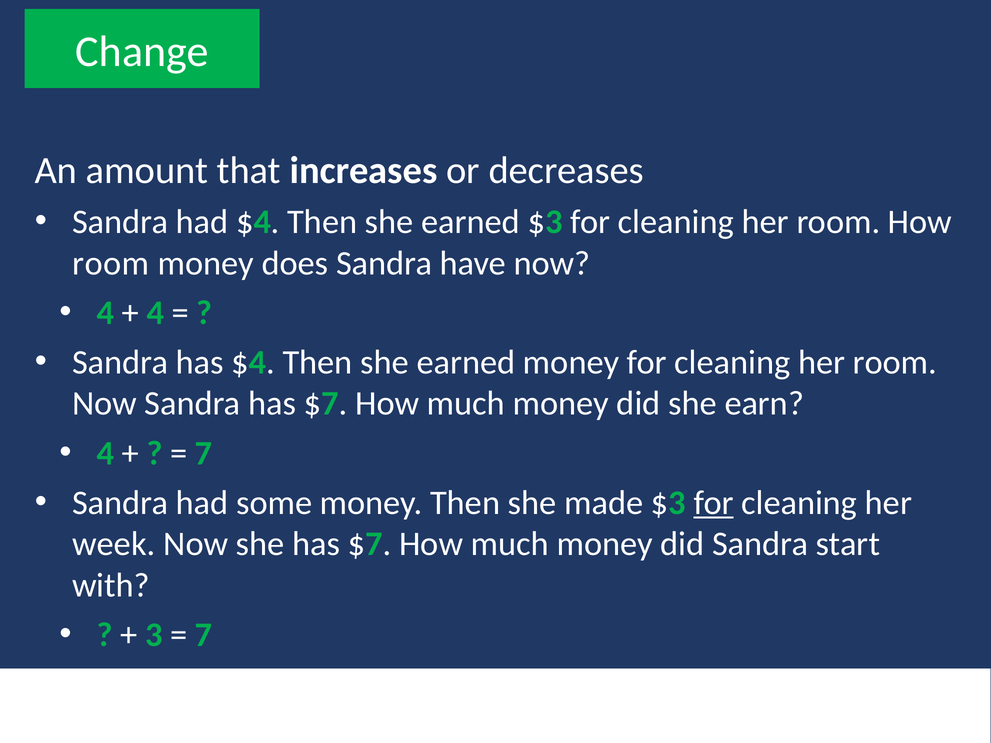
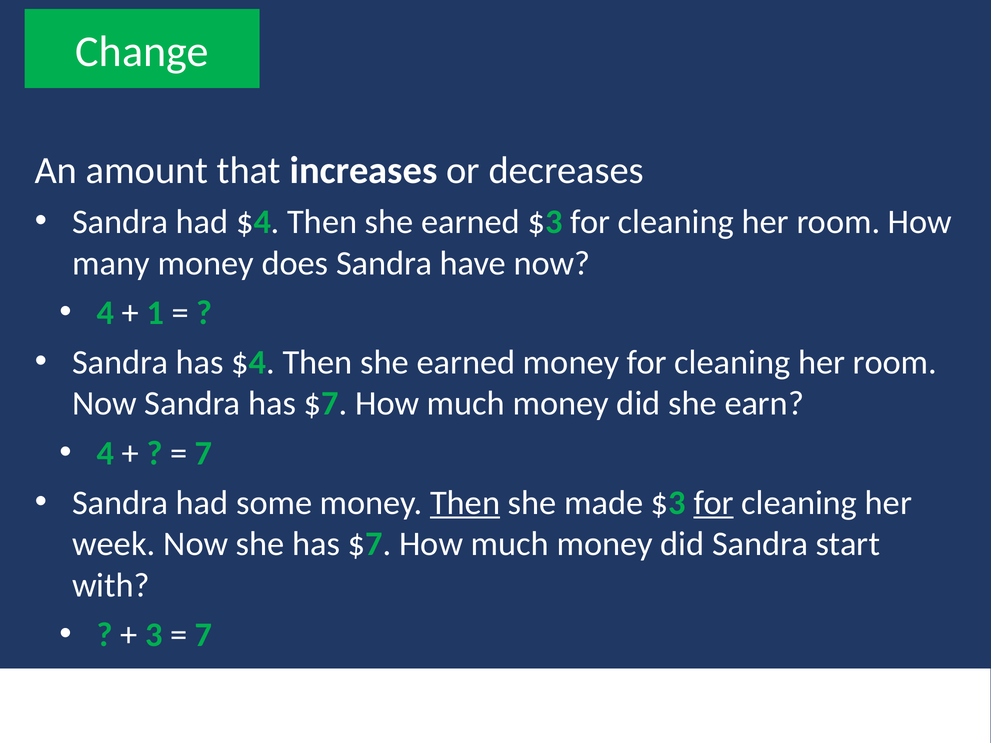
room at (111, 263): room -> many
4 at (155, 313): 4 -> 1
Then at (465, 503) underline: none -> present
